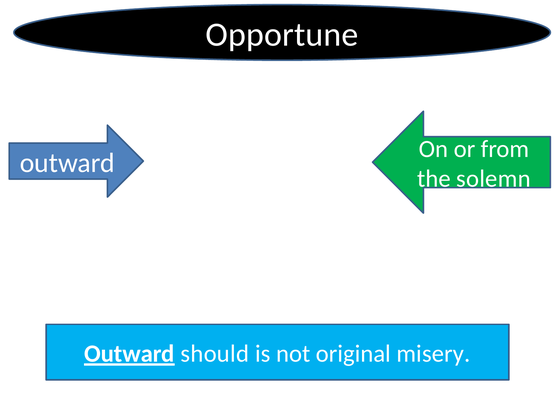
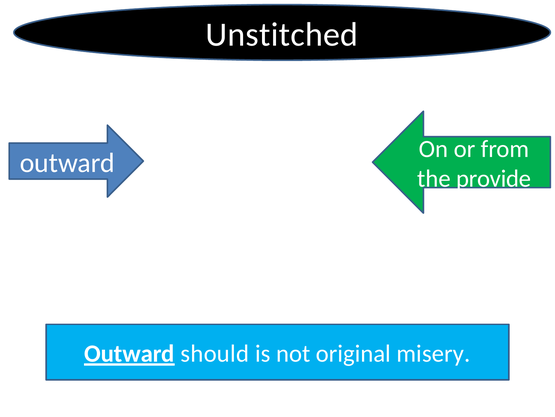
Opportune: Opportune -> Unstitched
solemn: solemn -> provide
